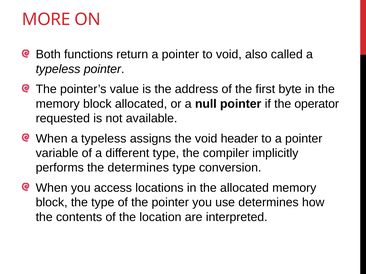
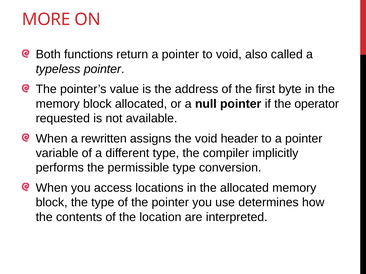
When a typeless: typeless -> rewritten
the determines: determines -> permissible
